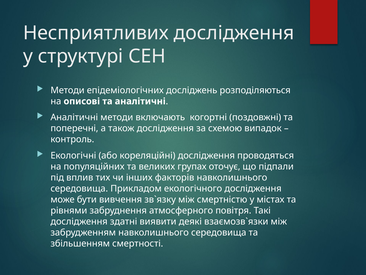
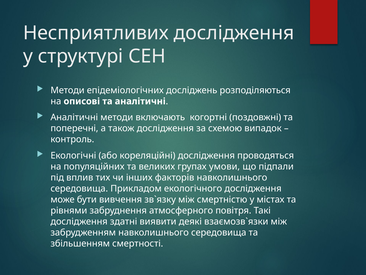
оточує: оточує -> умови
